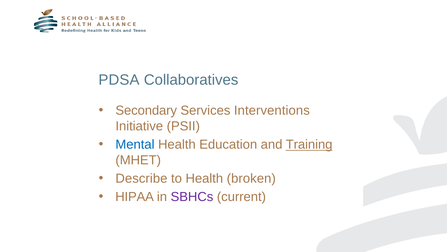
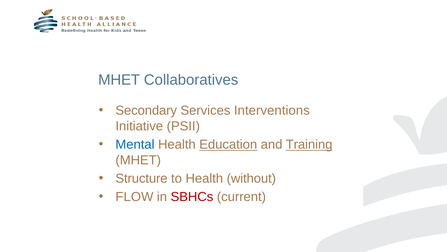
PDSA at (119, 80): PDSA -> MHET
Education underline: none -> present
Describe: Describe -> Structure
broken: broken -> without
HIPAA: HIPAA -> FLOW
SBHCs colour: purple -> red
